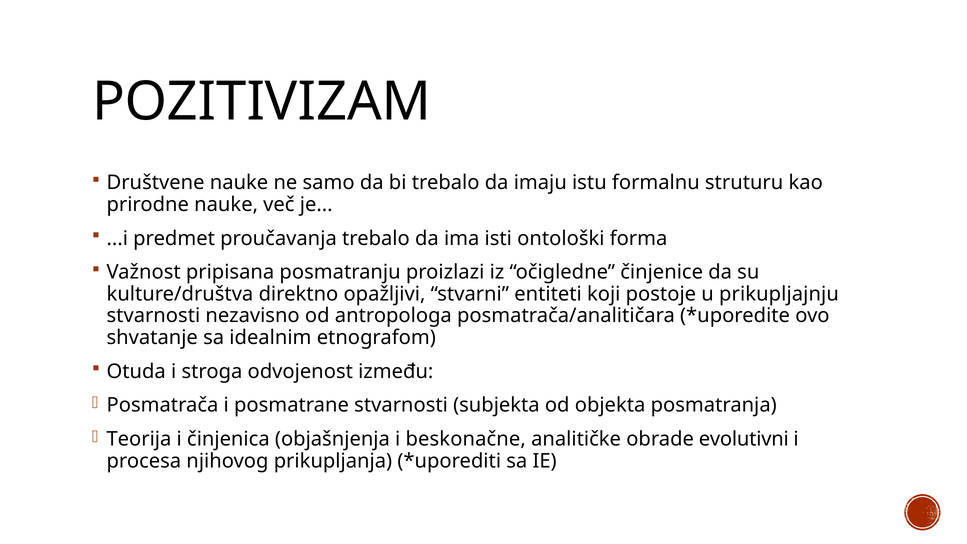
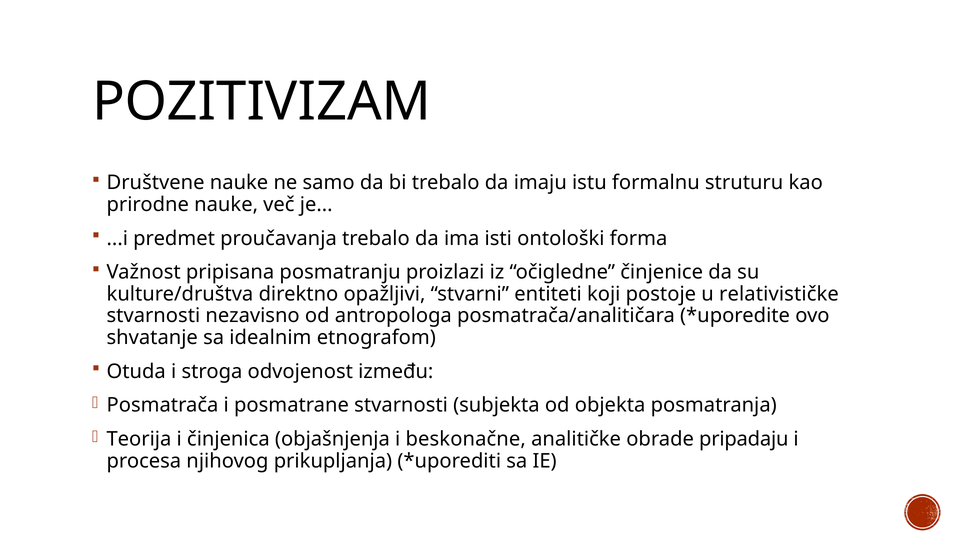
prikupljajnju: prikupljajnju -> relativističke
evolutivni: evolutivni -> pripadaju
